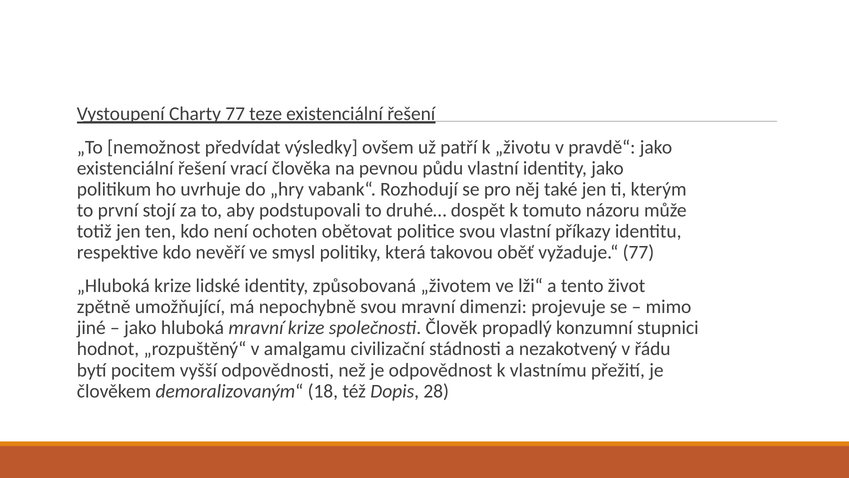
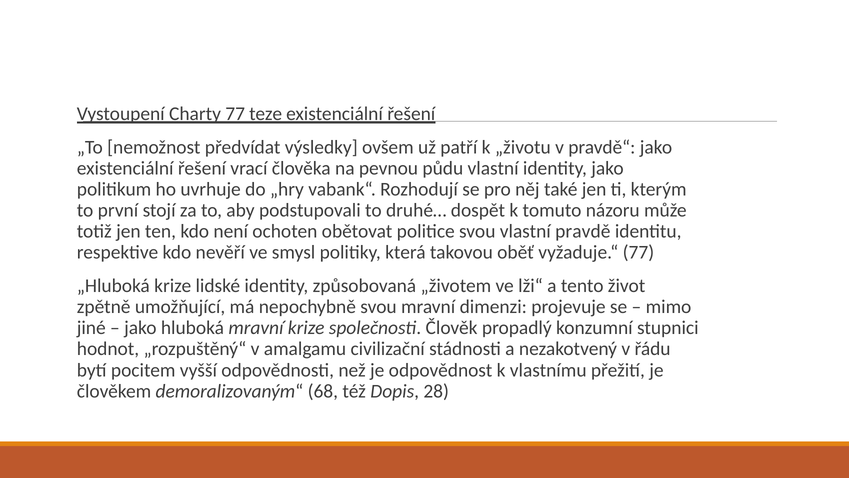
příkazy: příkazy -> pravdě
18: 18 -> 68
